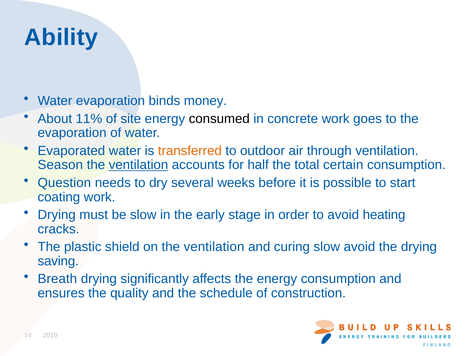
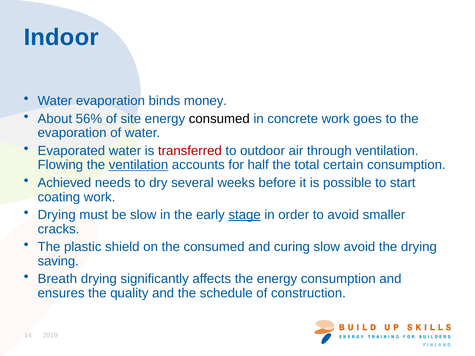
Ability: Ability -> Indoor
11%: 11% -> 56%
transferred colour: orange -> red
Season: Season -> Flowing
Question: Question -> Achieved
stage underline: none -> present
heating: heating -> smaller
on the ventilation: ventilation -> consumed
